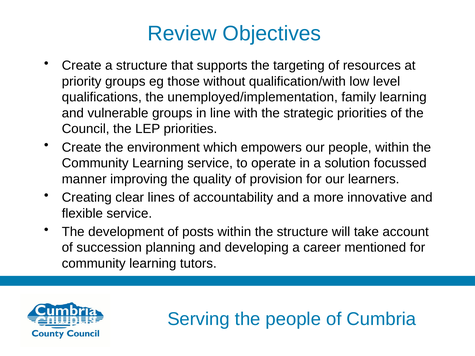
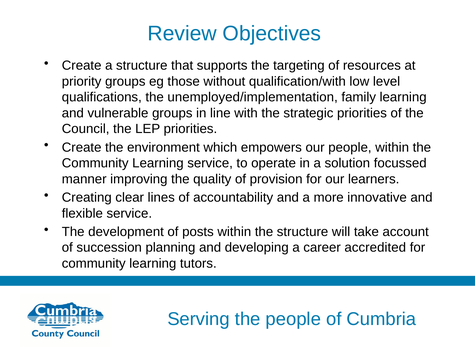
mentioned: mentioned -> accredited
